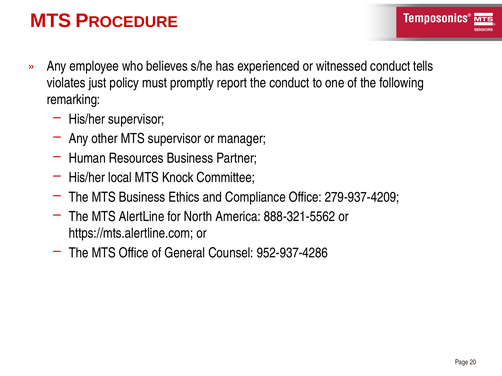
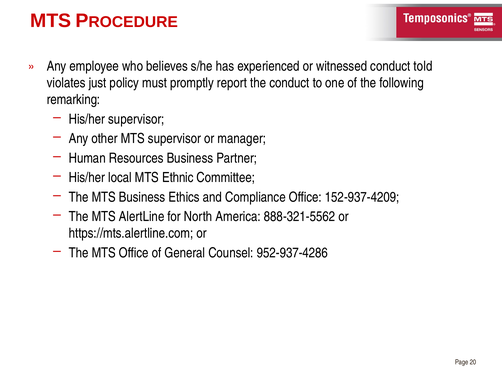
tells: tells -> told
Knock: Knock -> Ethnic
279-937-4209: 279-937-4209 -> 152-937-4209
